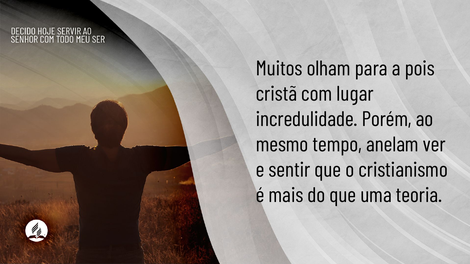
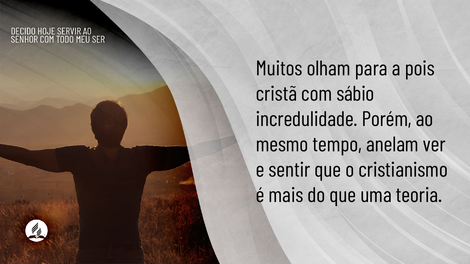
lugar: lugar -> sábio
